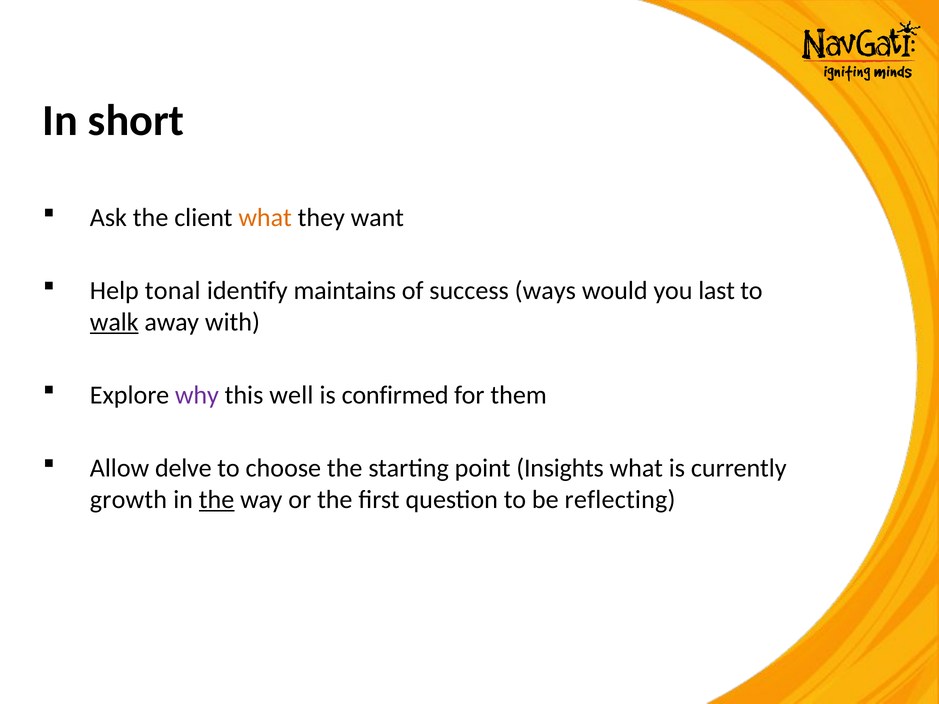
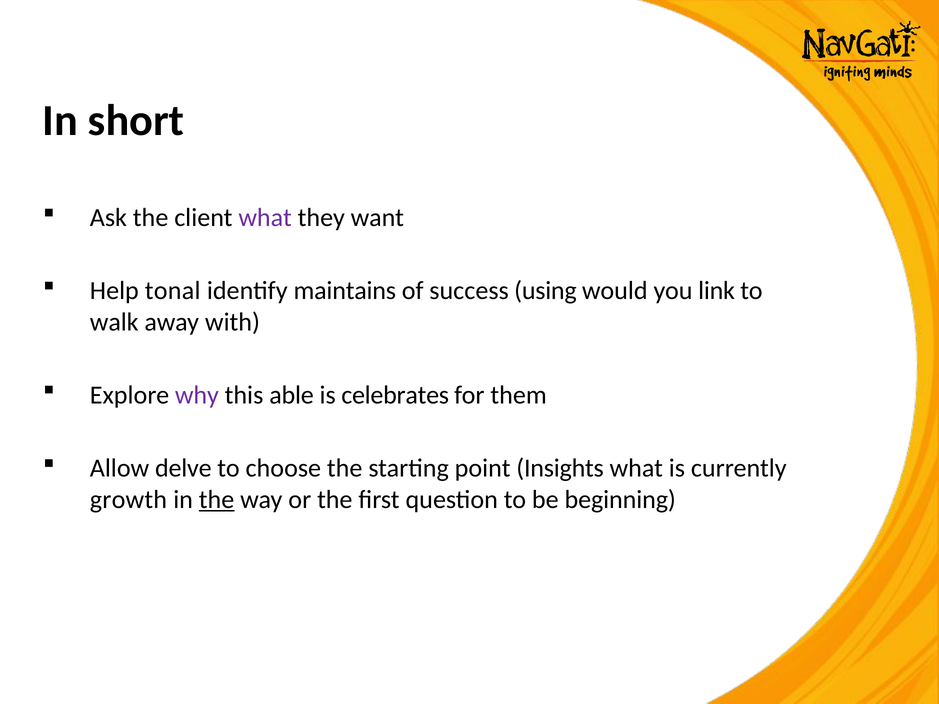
what at (265, 218) colour: orange -> purple
ways: ways -> using
last: last -> link
walk underline: present -> none
well: well -> able
confirmed: confirmed -> celebrates
reflecting: reflecting -> beginning
